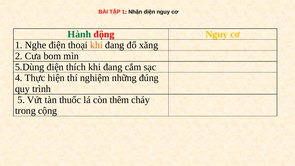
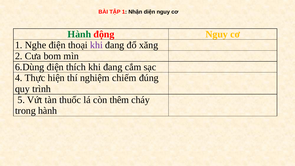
khi at (96, 45) colour: orange -> purple
5.Dùng: 5.Dùng -> 6.Dùng
những: những -> chiếm
trong cộng: cộng -> hành
